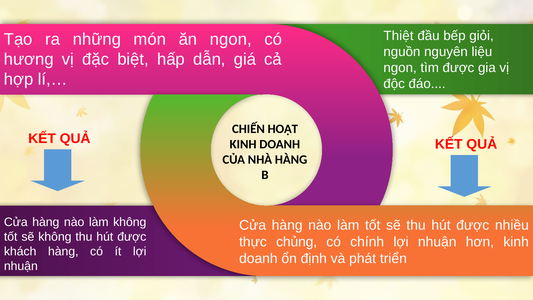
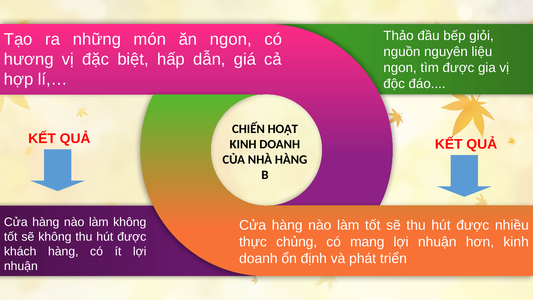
Thiệt: Thiệt -> Thảo
chính: chính -> mang
